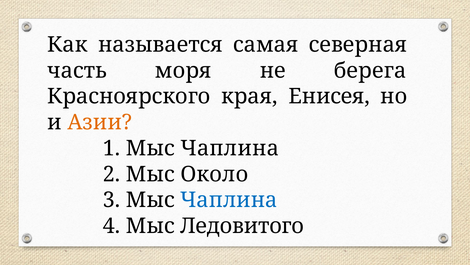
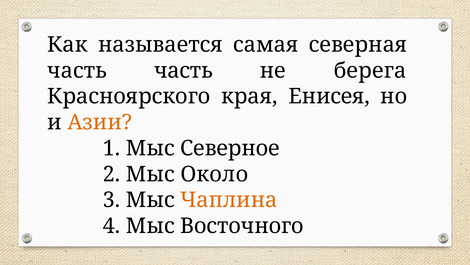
часть моря: моря -> часть
1 Мыс Чаплина: Чаплина -> Северное
Чаплина at (229, 200) colour: blue -> orange
Ледовитого: Ледовитого -> Восточного
